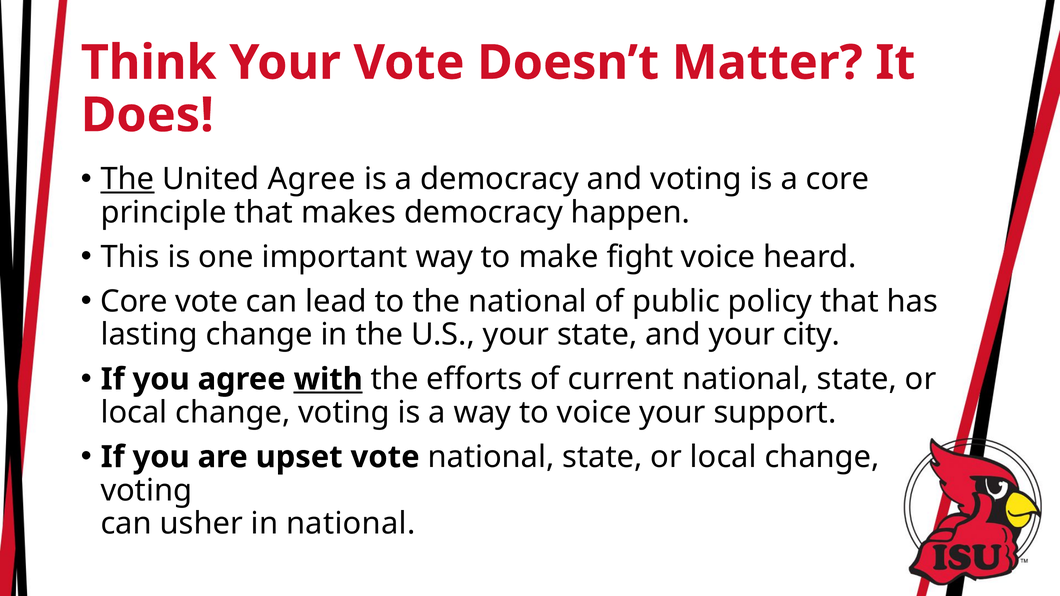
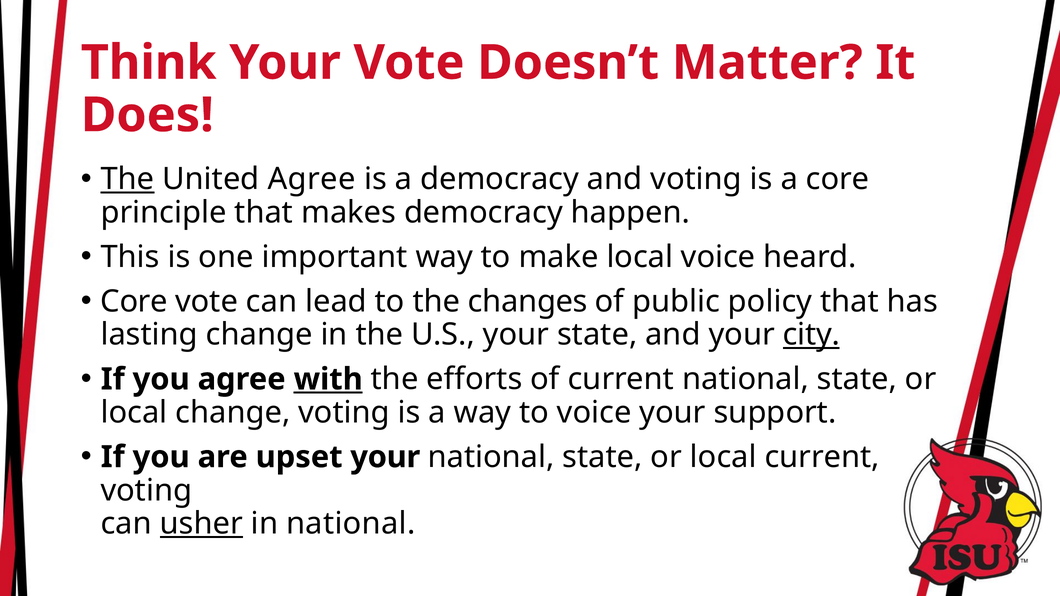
make fight: fight -> local
the national: national -> changes
city underline: none -> present
upset vote: vote -> your
change at (822, 457): change -> current
usher underline: none -> present
